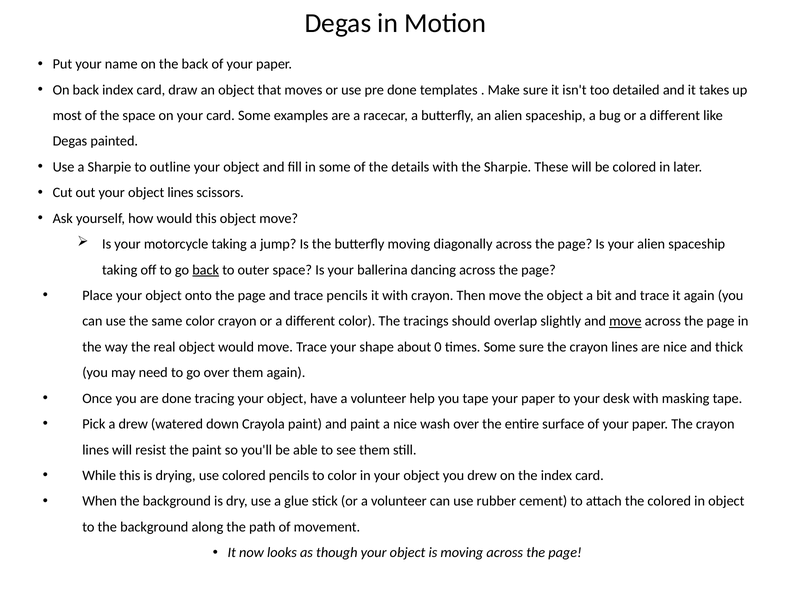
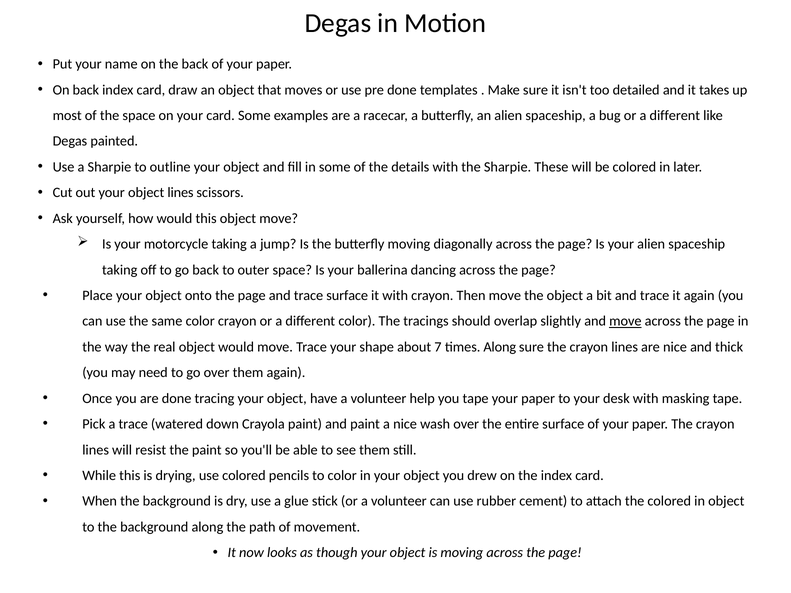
back at (206, 270) underline: present -> none
trace pencils: pencils -> surface
0: 0 -> 7
times Some: Some -> Along
a drew: drew -> trace
